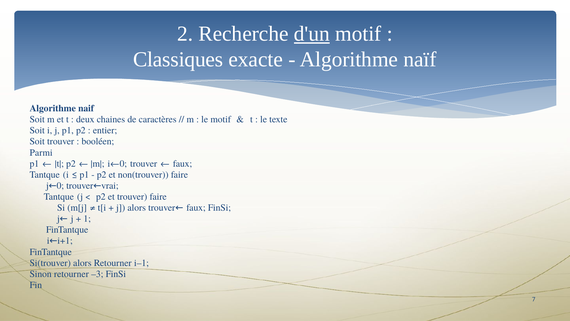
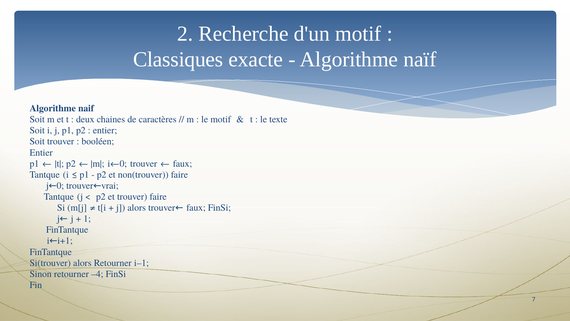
d'un underline: present -> none
Parmi at (41, 152): Parmi -> Entier
–3: –3 -> –4
